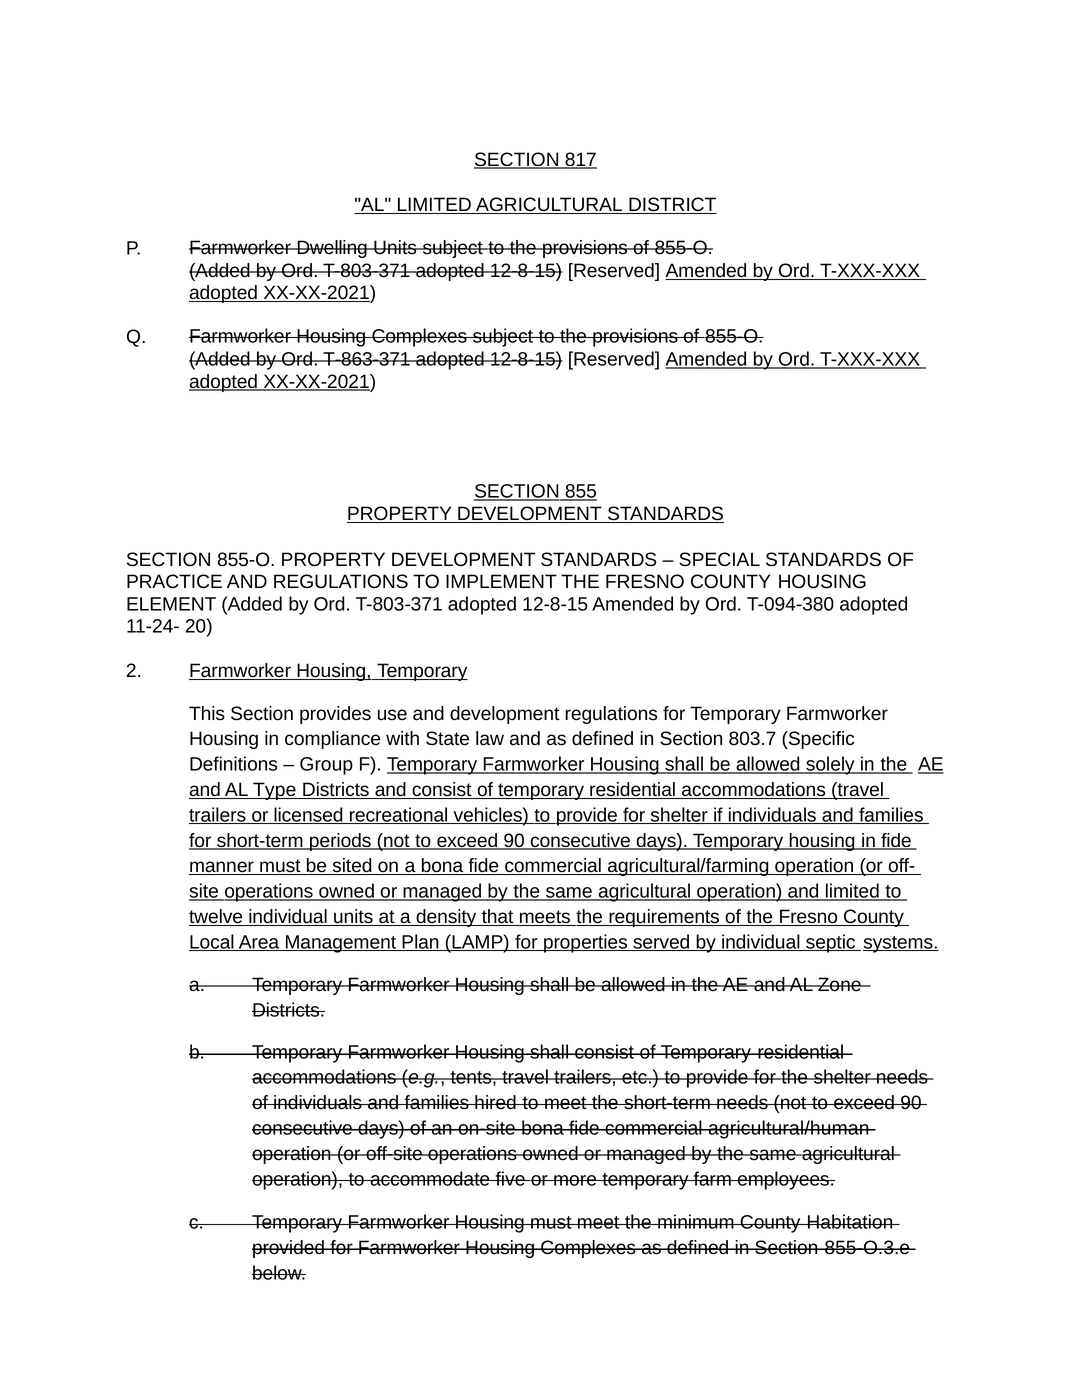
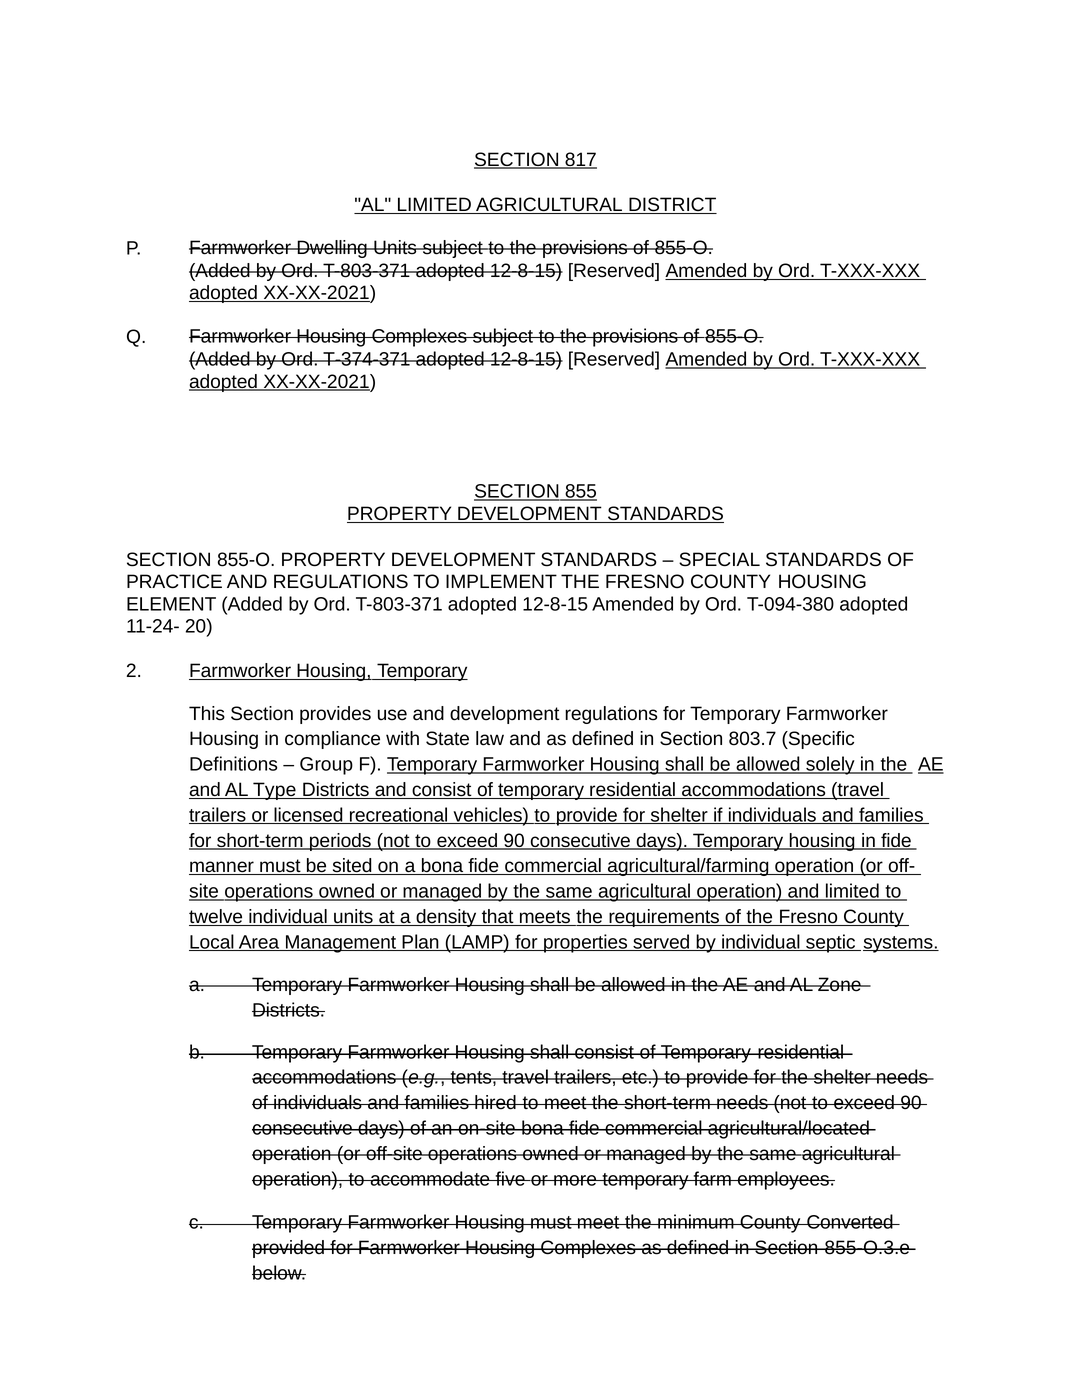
T-863-371: T-863-371 -> T-374-371
agricultural/human: agricultural/human -> agricultural/located
Habitation: Habitation -> Converted
